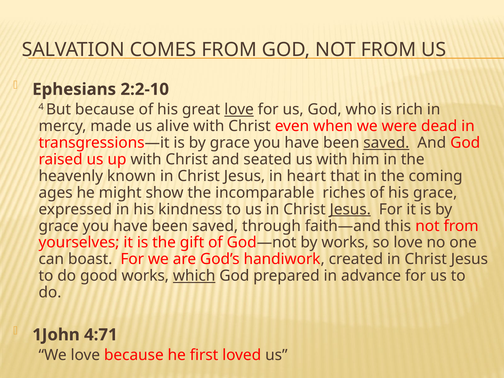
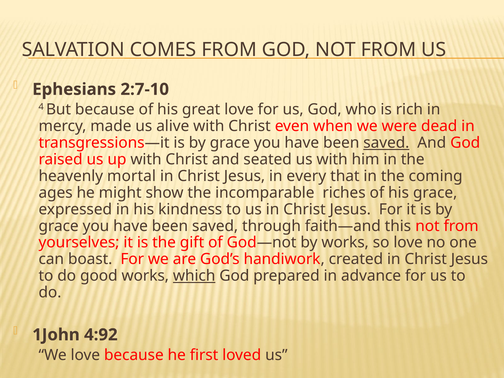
2:2-10: 2:2-10 -> 2:7-10
love at (239, 110) underline: present -> none
known: known -> mortal
heart: heart -> every
Jesus at (350, 209) underline: present -> none
4:71: 4:71 -> 4:92
